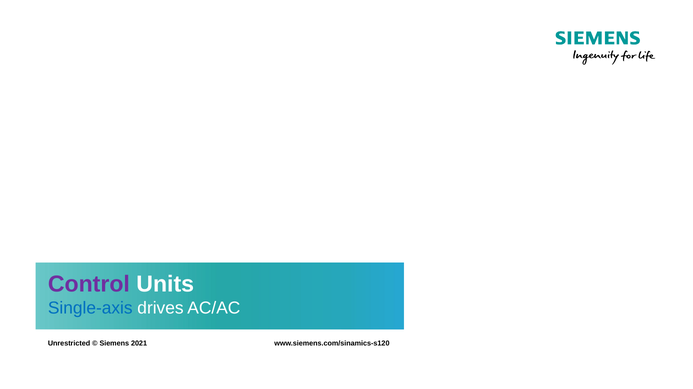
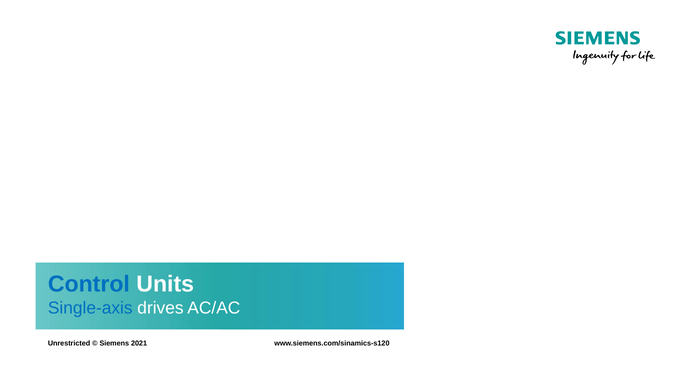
Control colour: purple -> blue
